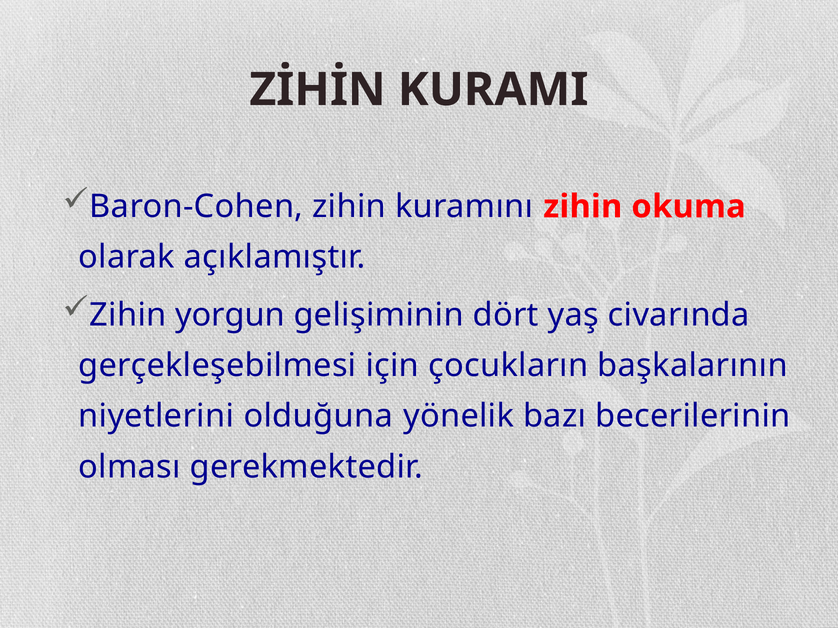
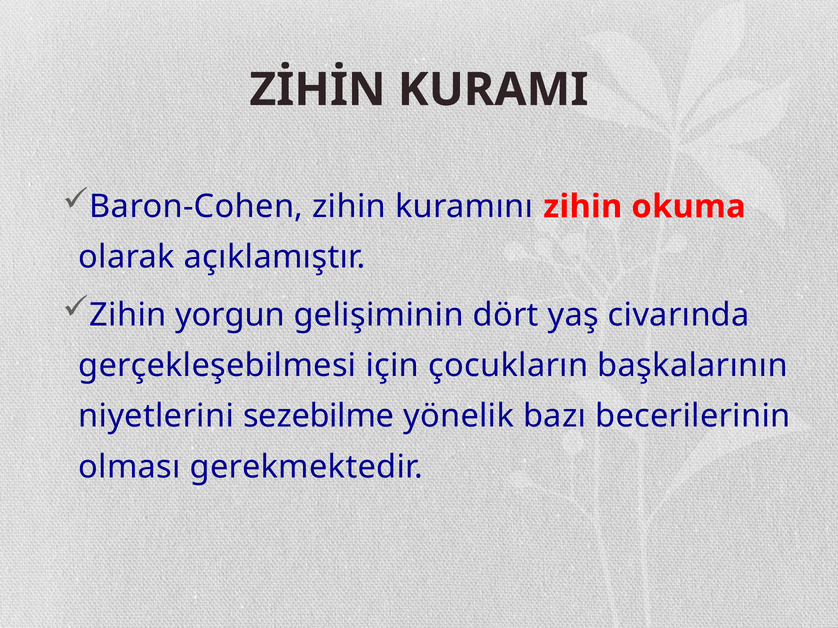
olduğuna: olduğuna -> sezebilme
